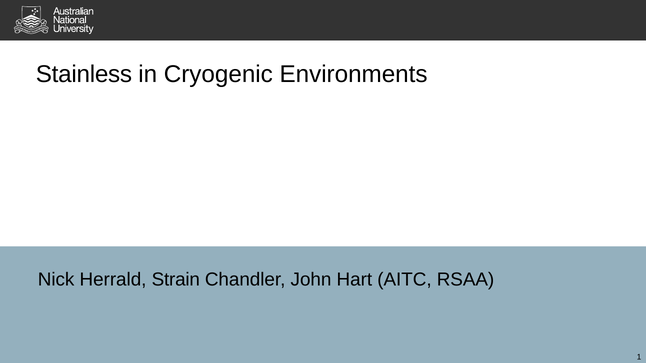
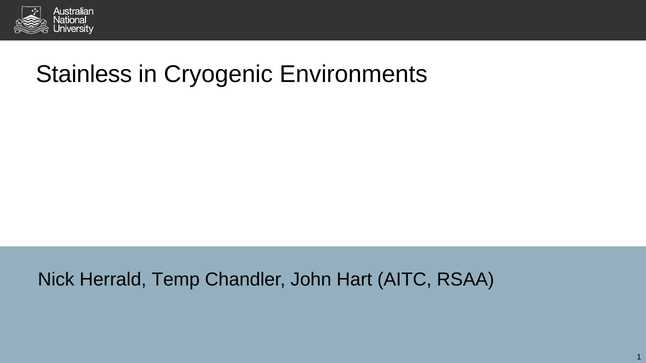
Strain: Strain -> Temp
